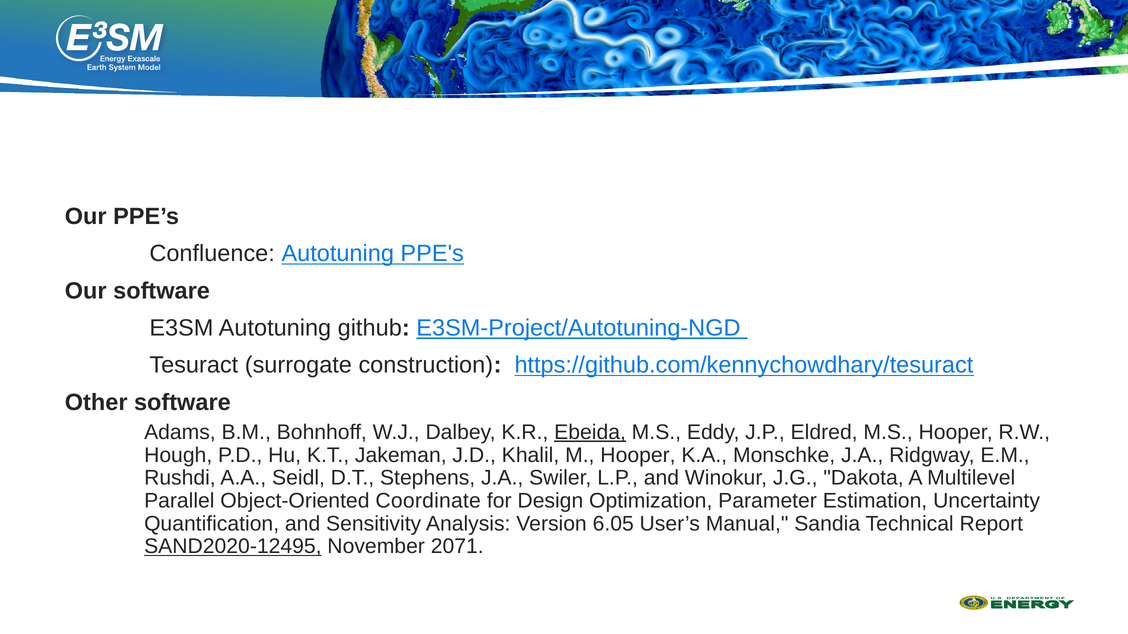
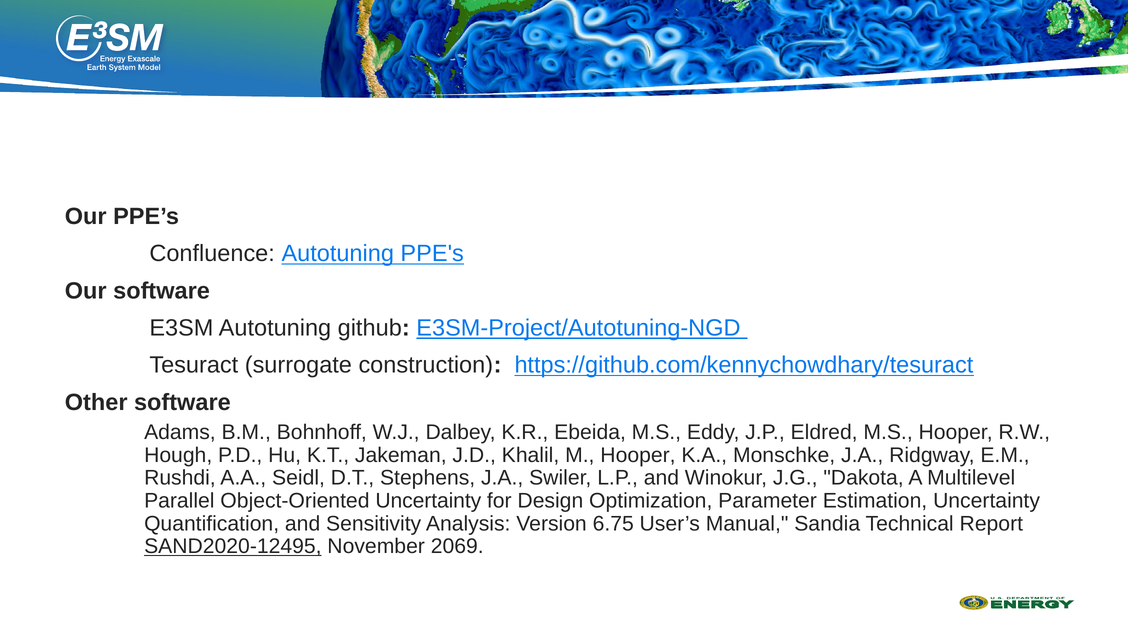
Ebeida underline: present -> none
Object-Oriented Coordinate: Coordinate -> Uncertainty
6.05: 6.05 -> 6.75
2071: 2071 -> 2069
